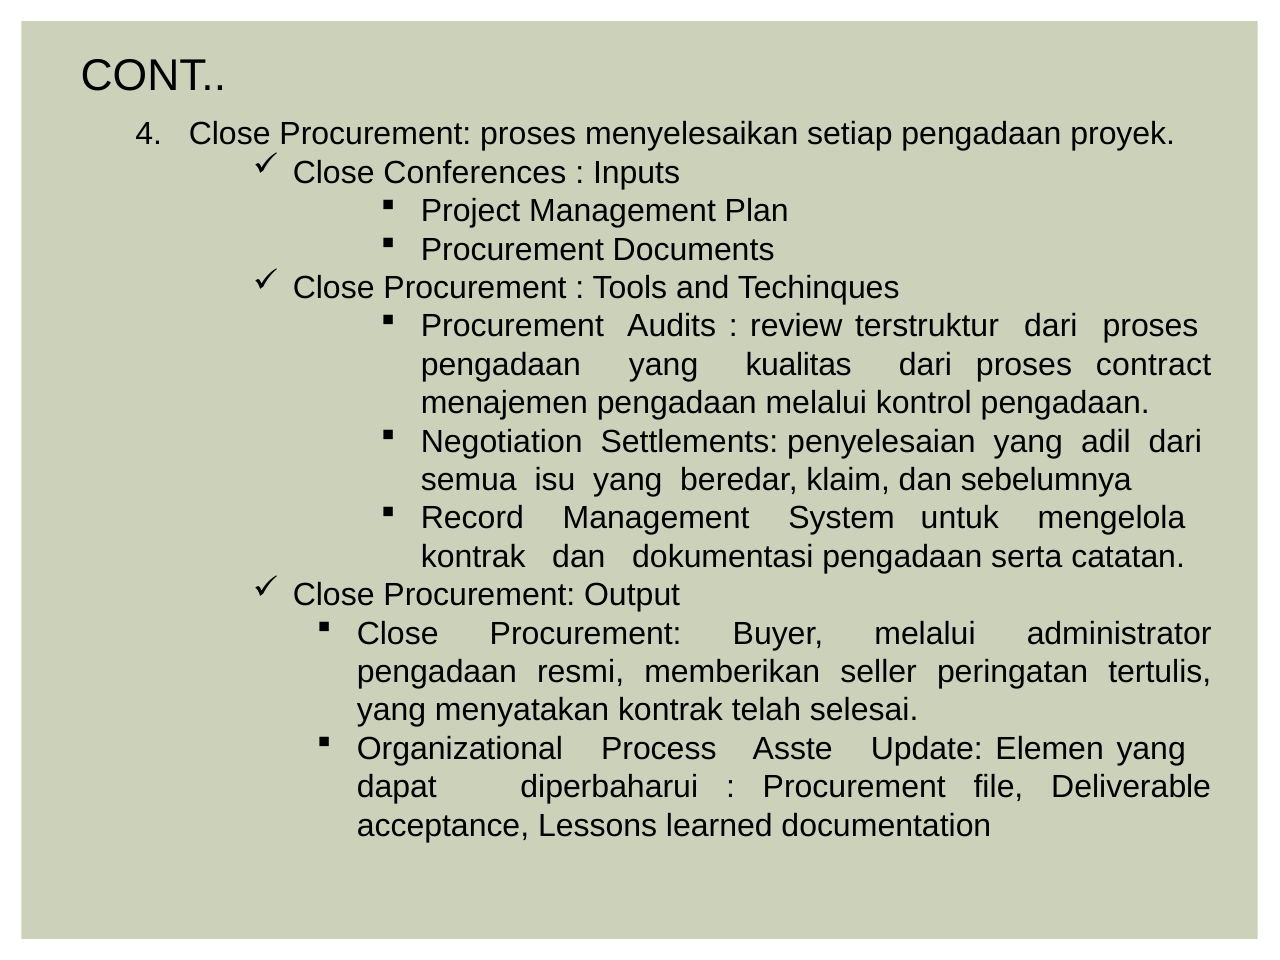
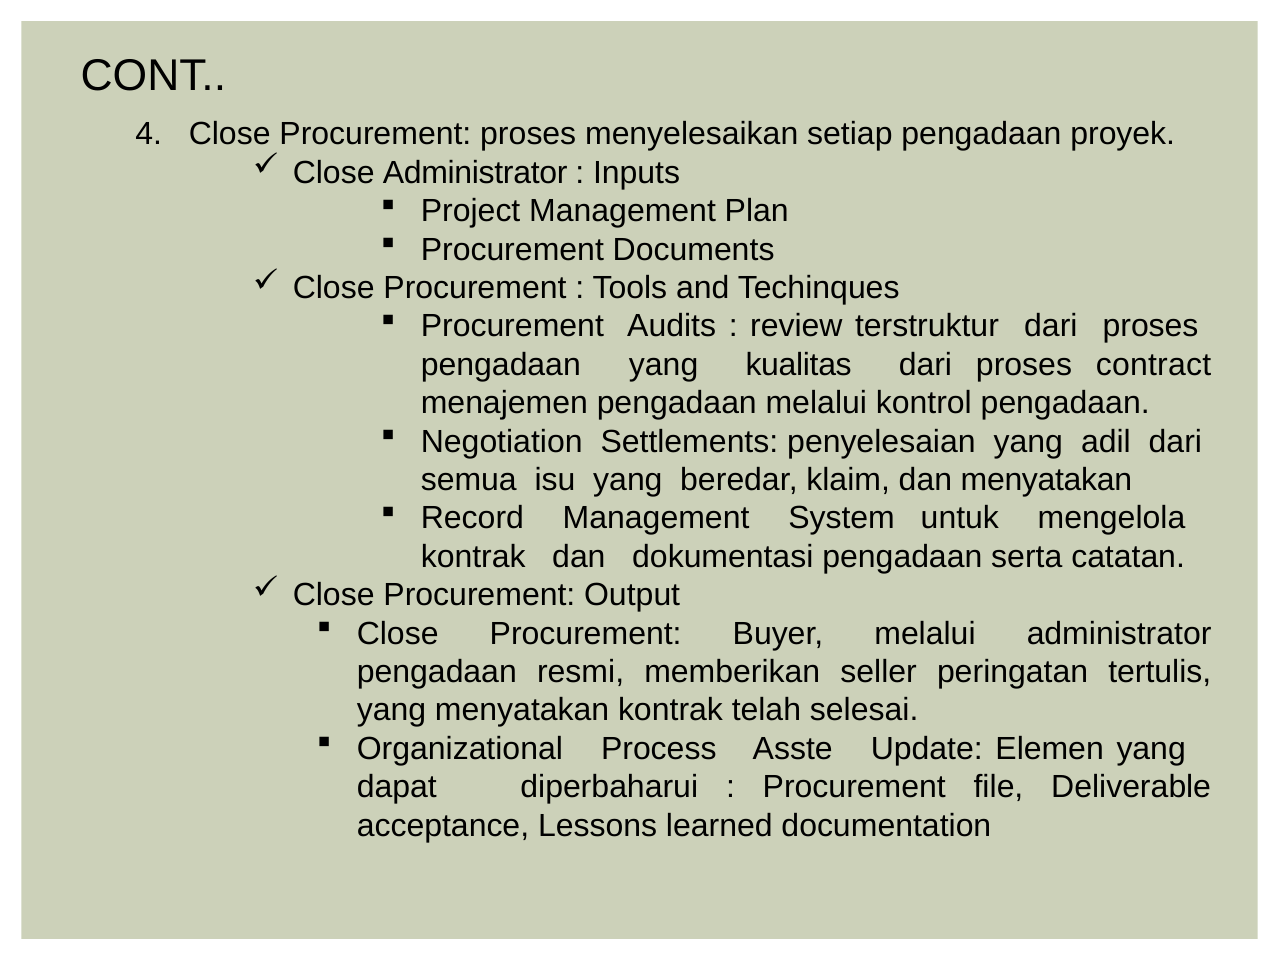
Close Conferences: Conferences -> Administrator
dan sebelumnya: sebelumnya -> menyatakan
